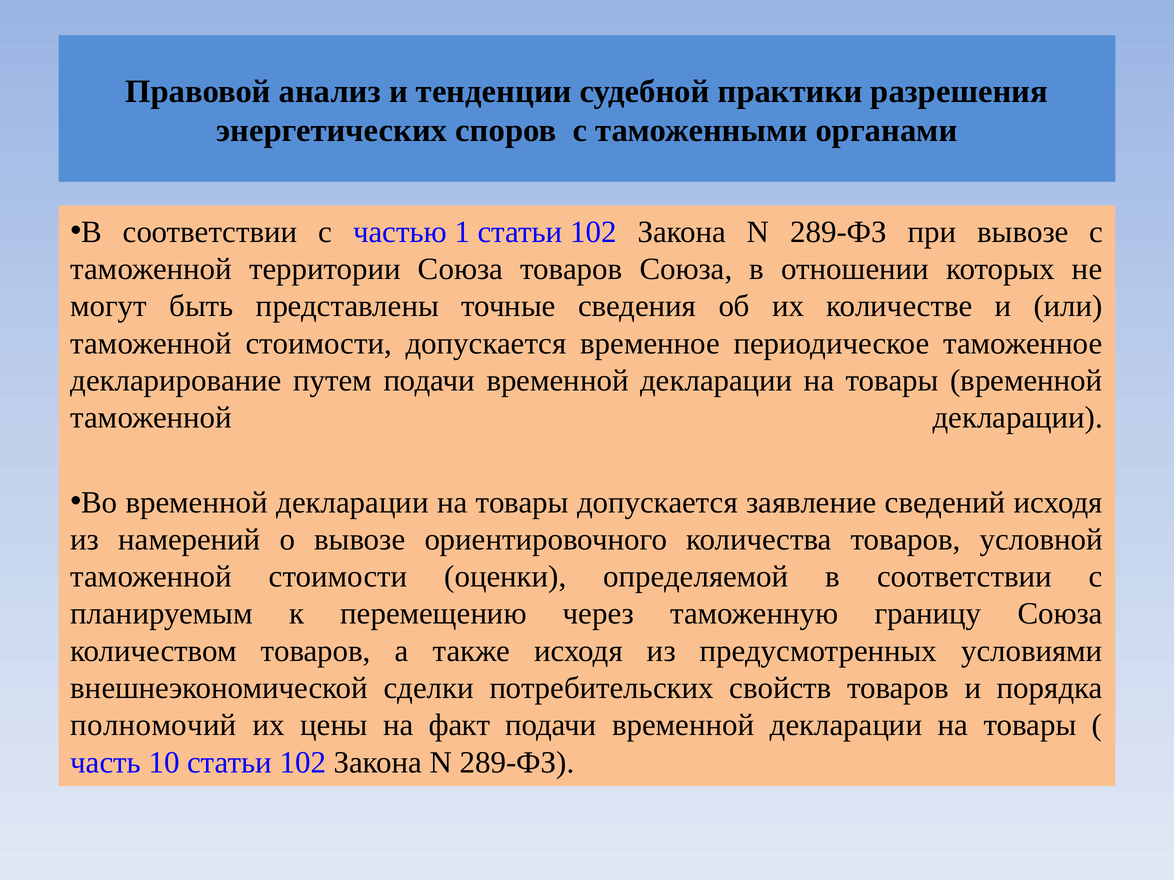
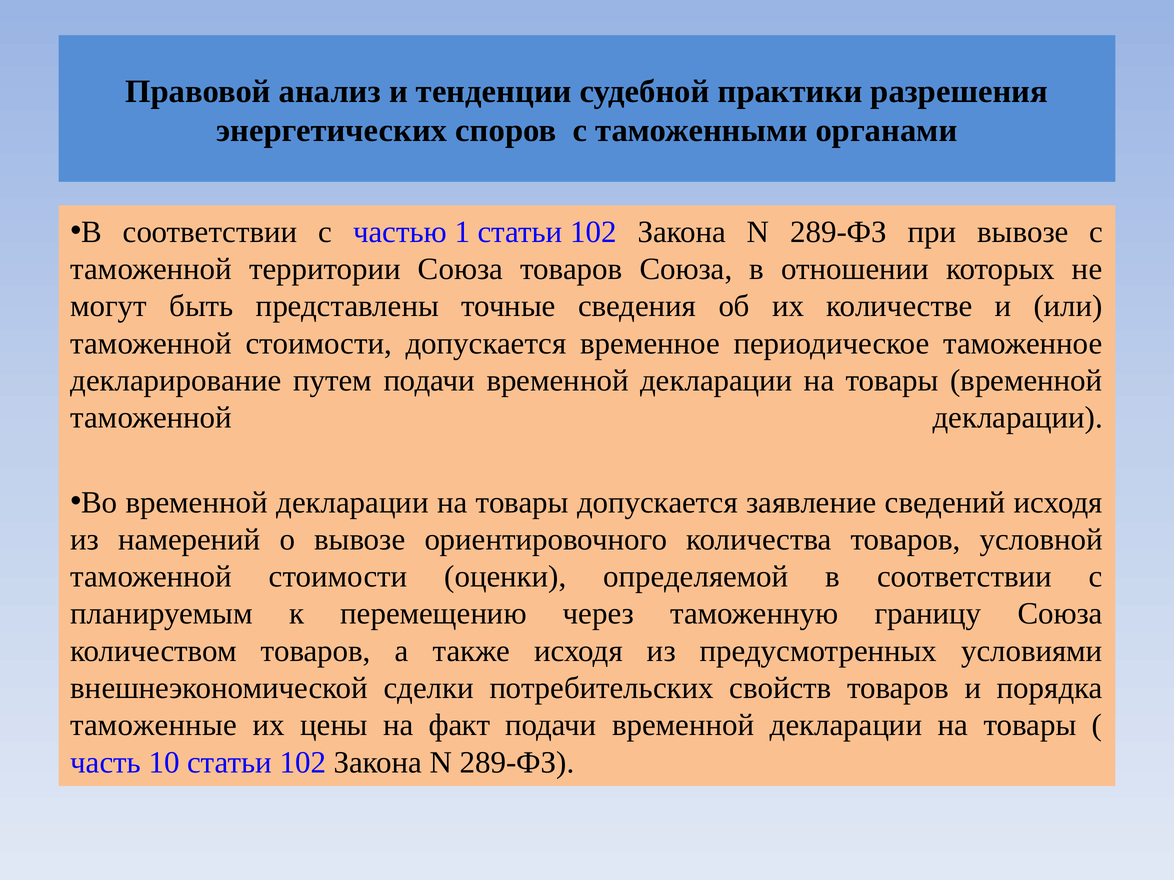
полномочий: полномочий -> таможенные
